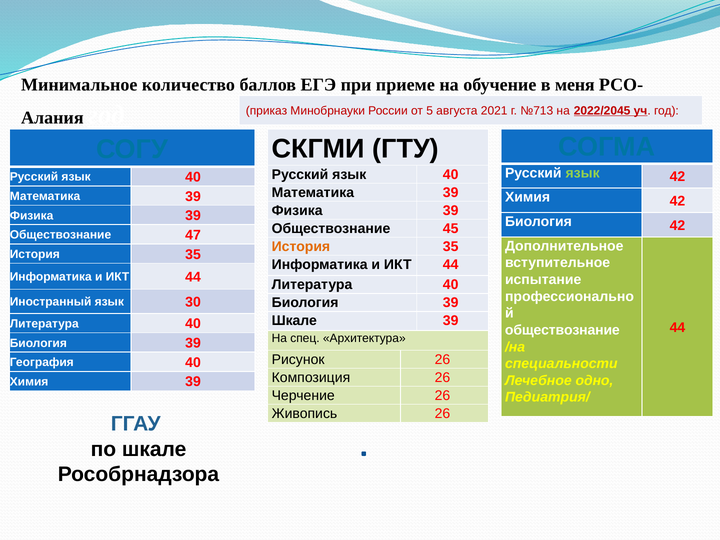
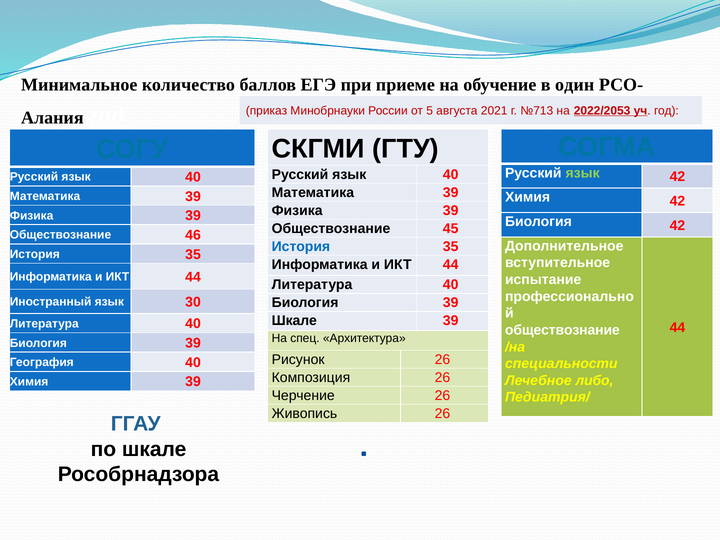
меня: меня -> один
2022/2045: 2022/2045 -> 2022/2053
47: 47 -> 46
История at (301, 246) colour: orange -> blue
одно: одно -> либо
